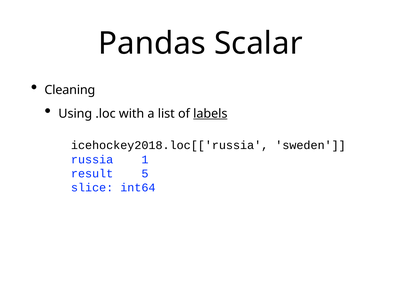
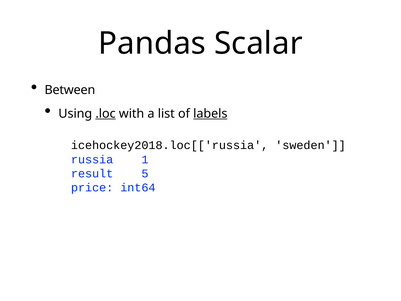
Cleaning: Cleaning -> Between
.loc underline: none -> present
slice: slice -> price
